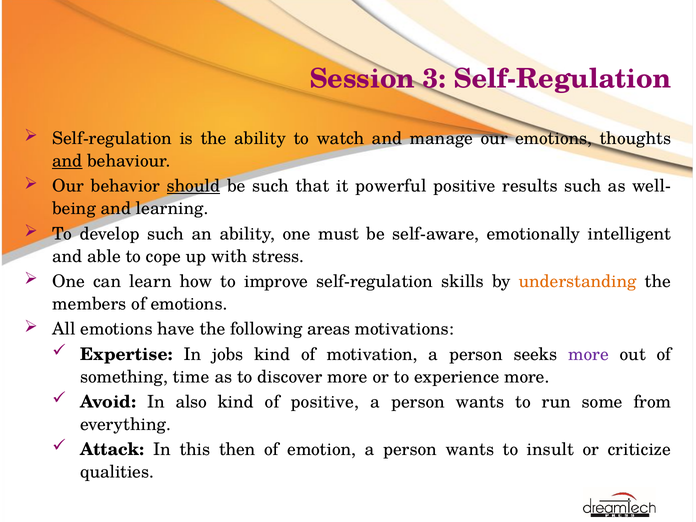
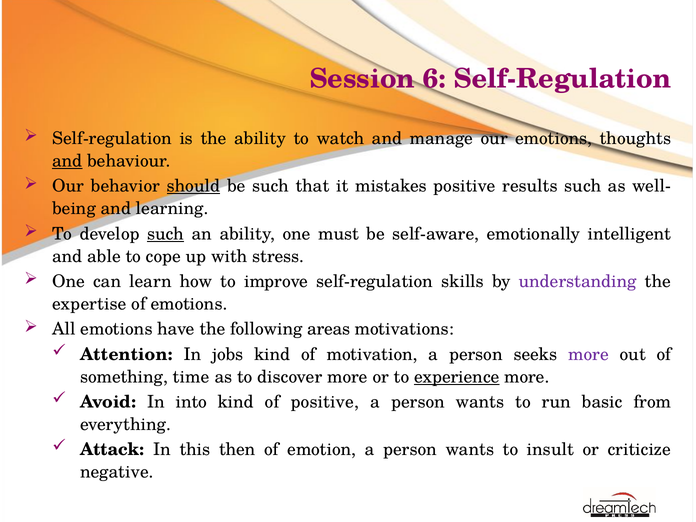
3: 3 -> 6
powerful: powerful -> mistakes
such at (166, 234) underline: none -> present
understanding colour: orange -> purple
members: members -> expertise
Expertise: Expertise -> Attention
experience underline: none -> present
also: also -> into
some: some -> basic
qualities: qualities -> negative
